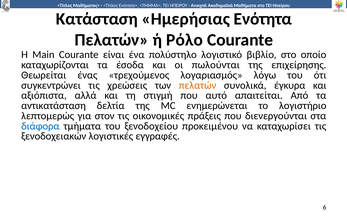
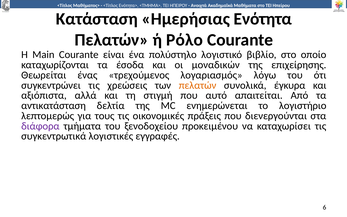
πωλούνται: πωλούνται -> μοναδικών
στον: στον -> τους
διάφορα colour: blue -> purple
ξενοδοχειακών: ξενοδοχειακών -> συγκεντρωτικά
